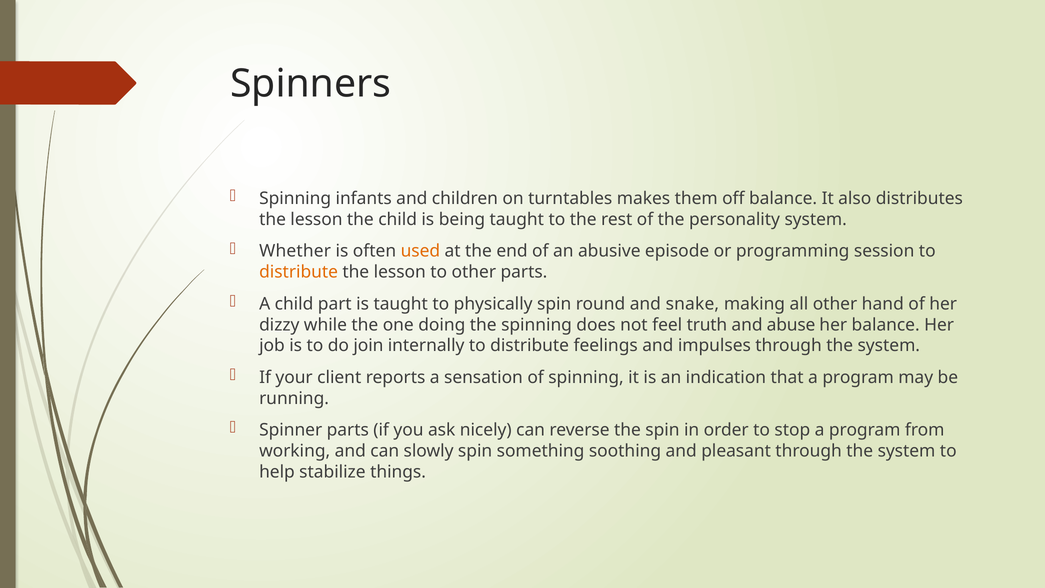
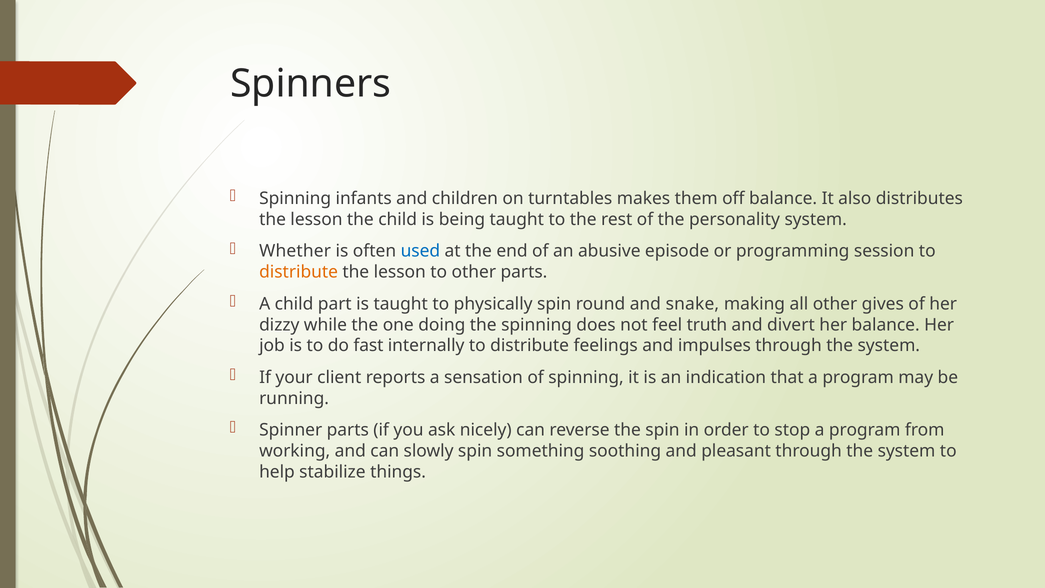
used colour: orange -> blue
hand: hand -> gives
abuse: abuse -> divert
join: join -> fast
